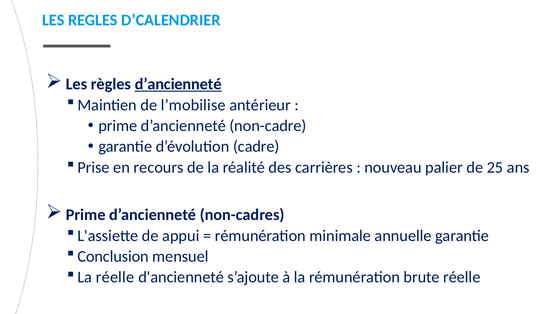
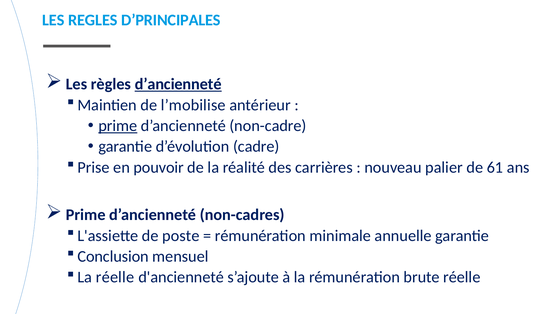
D’CALENDRIER: D’CALENDRIER -> D’PRINCIPALES
prime at (118, 126) underline: none -> present
recours: recours -> pouvoir
25: 25 -> 61
appui: appui -> poste
